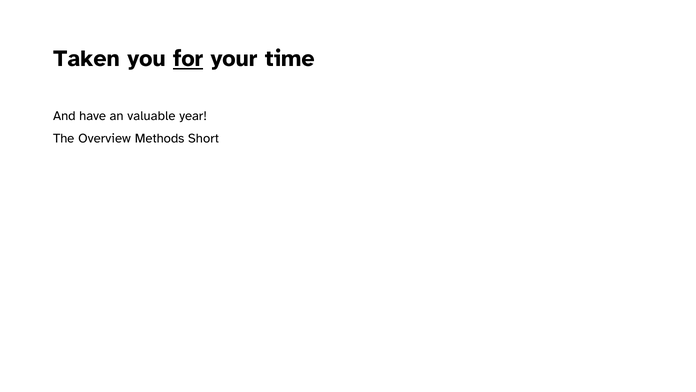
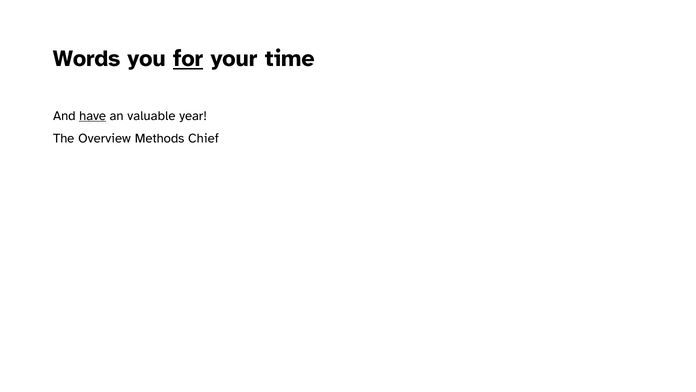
Taken: Taken -> Words
have underline: none -> present
Short: Short -> Chief
